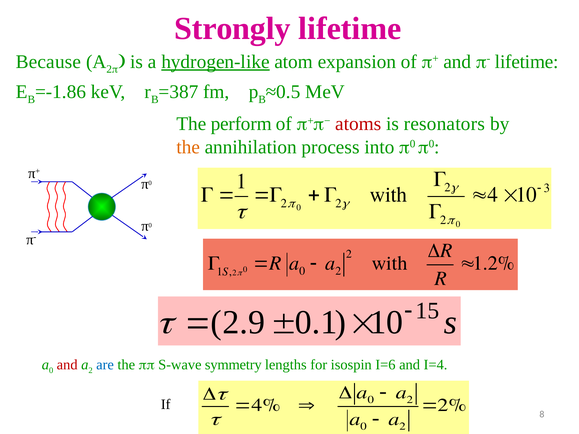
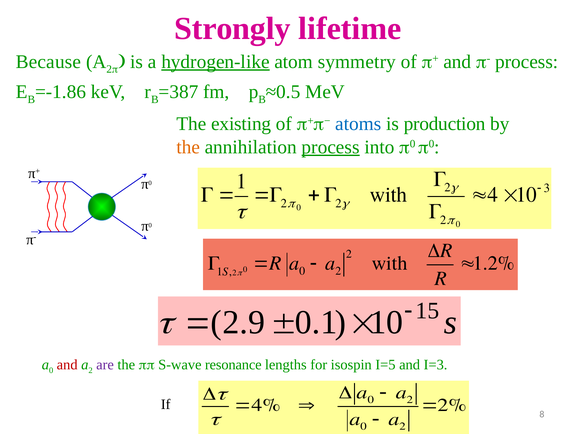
expansion: expansion -> symmetry
lifetime at (527, 62): lifetime -> process
perform: perform -> existing
atoms colour: red -> blue
resonators: resonators -> production
process at (331, 147) underline: none -> present
are colour: blue -> purple
symmetry: symmetry -> resonance
I=6: I=6 -> I=5
I=4: I=4 -> I=3
